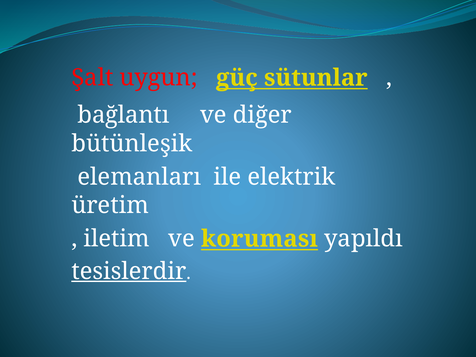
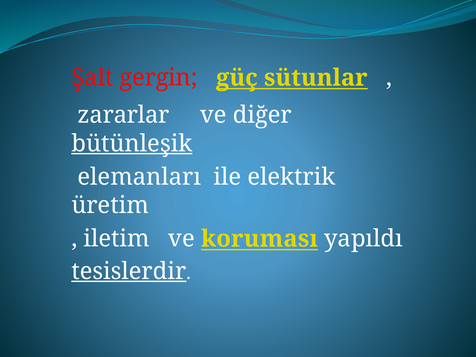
uygun: uygun -> gergin
bağlantı: bağlantı -> zararlar
bütünleşik underline: none -> present
